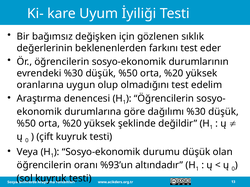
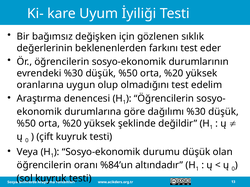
%93’un: %93’un -> %84’un
